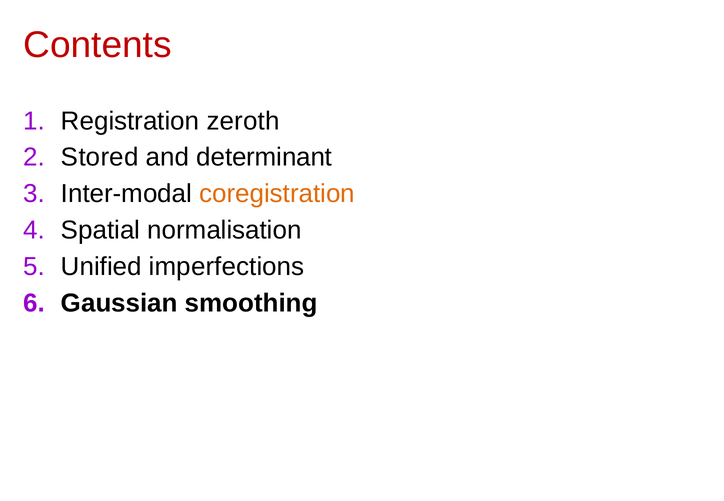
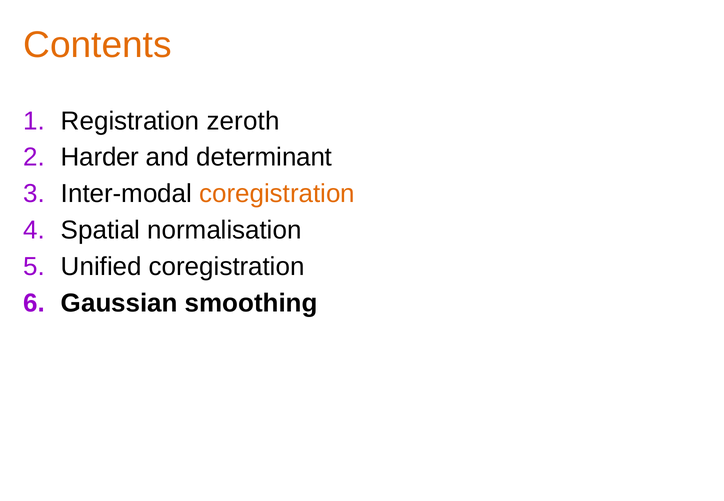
Contents colour: red -> orange
Stored: Stored -> Harder
Unified imperfections: imperfections -> coregistration
